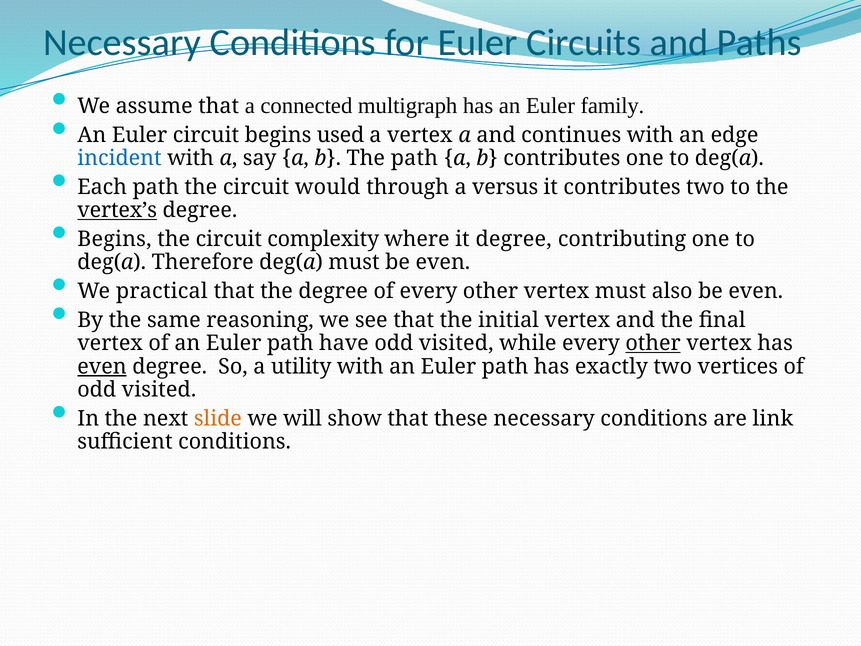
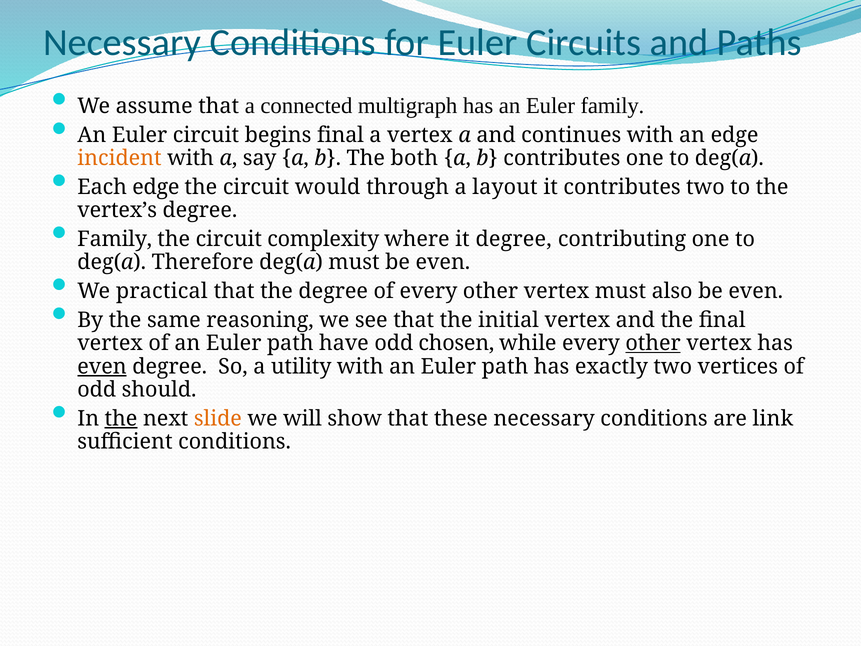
begins used: used -> final
incident colour: blue -> orange
The path: path -> both
Each path: path -> edge
versus: versus -> layout
vertex’s underline: present -> none
Begins at (114, 239): Begins -> Family
have odd visited: visited -> chosen
visited at (159, 390): visited -> should
the at (121, 418) underline: none -> present
